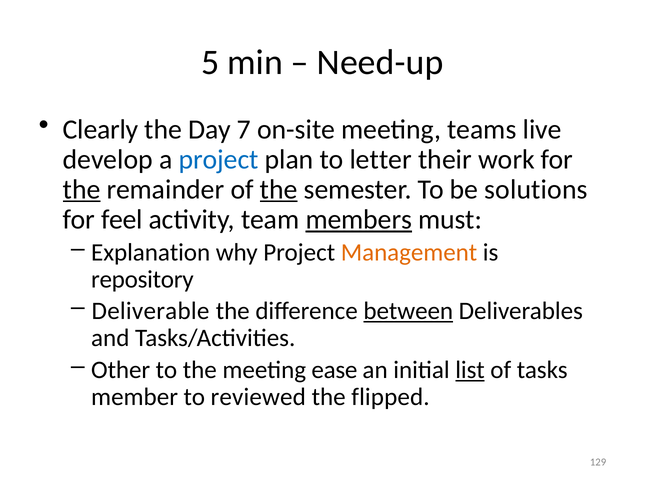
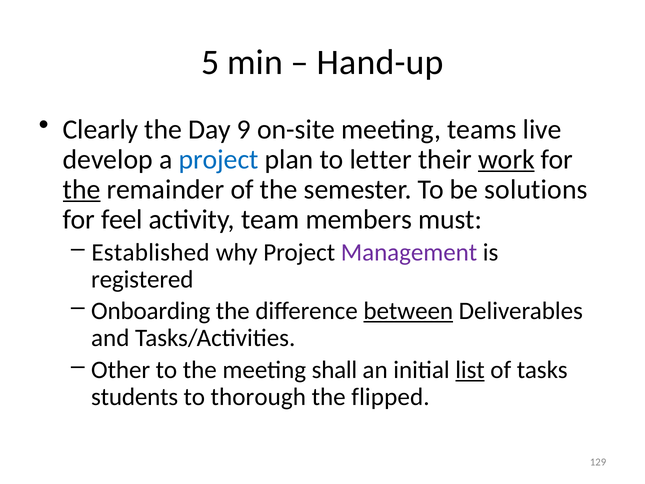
Need-up: Need-up -> Hand-up
7: 7 -> 9
work underline: none -> present
the at (279, 189) underline: present -> none
members underline: present -> none
Explanation: Explanation -> Established
Management colour: orange -> purple
repository: repository -> registered
Deliverable: Deliverable -> Onboarding
ease: ease -> shall
member: member -> students
reviewed: reviewed -> thorough
